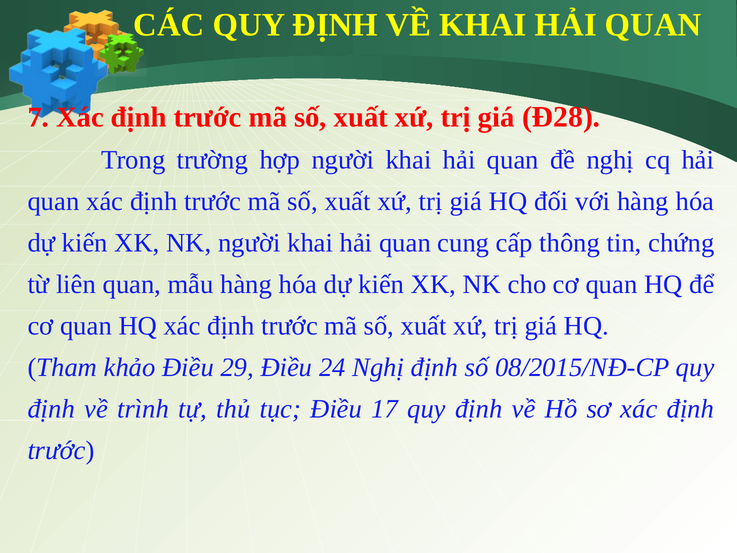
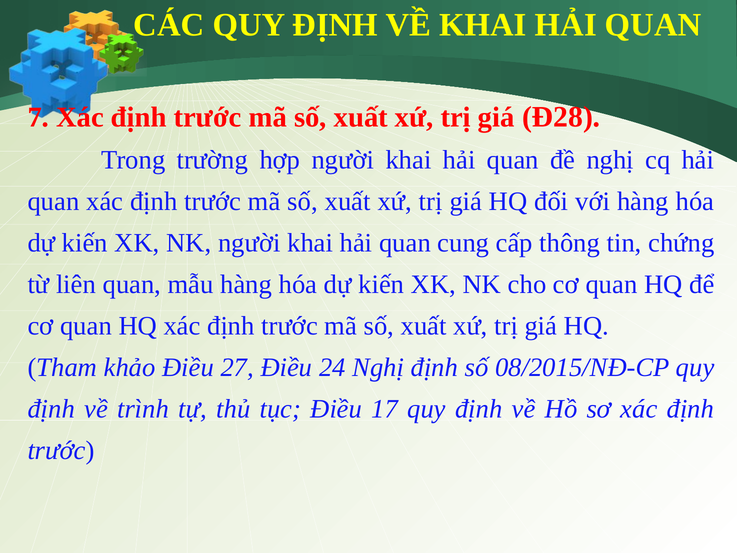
29: 29 -> 27
